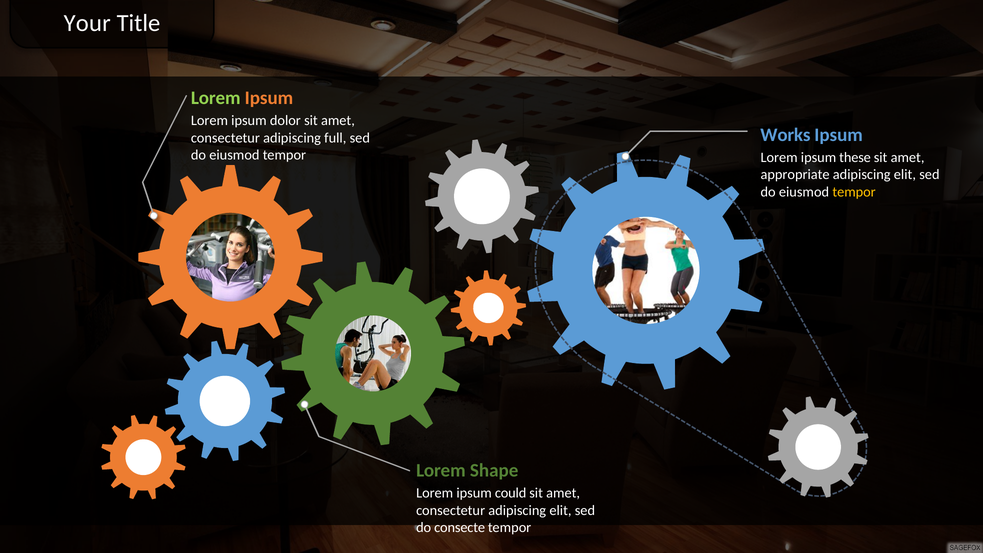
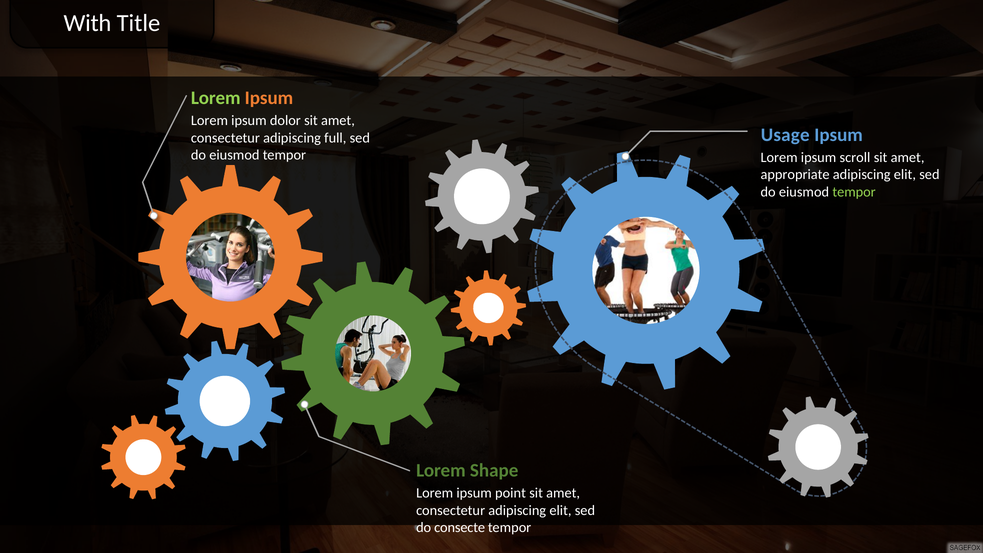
Your: Your -> With
Works: Works -> Usage
these: these -> scroll
tempor at (854, 192) colour: yellow -> light green
could: could -> point
